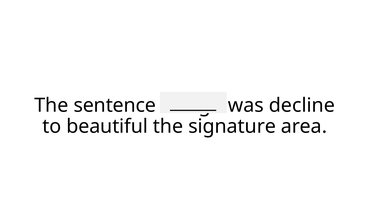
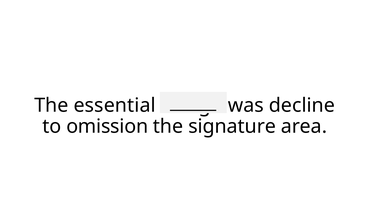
sentence: sentence -> essential
beautiful: beautiful -> omission
